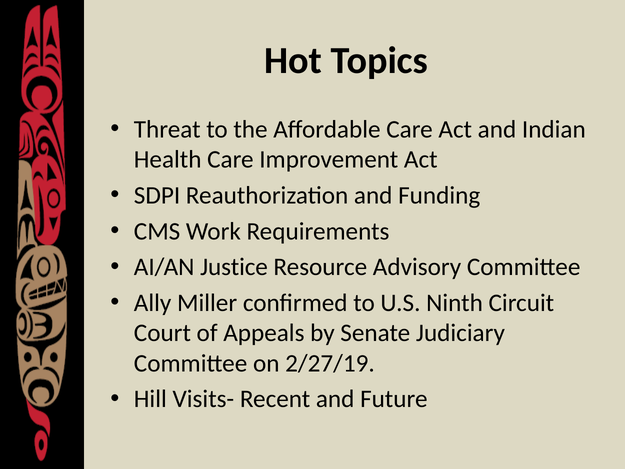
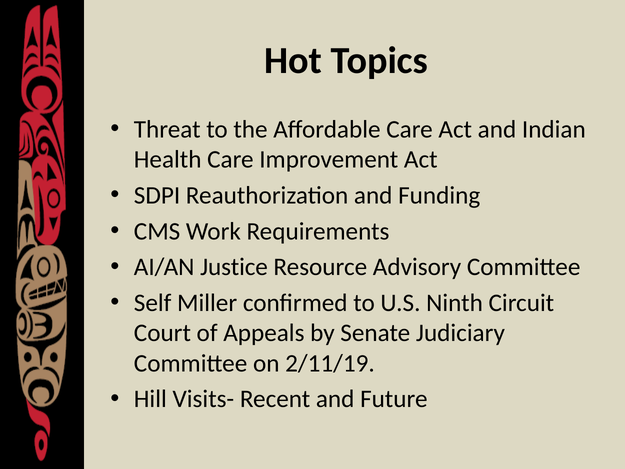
Ally: Ally -> Self
2/27/19: 2/27/19 -> 2/11/19
